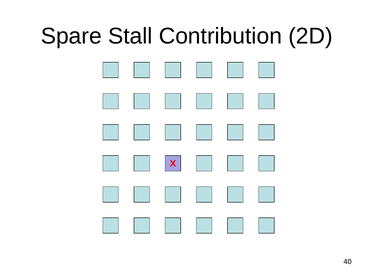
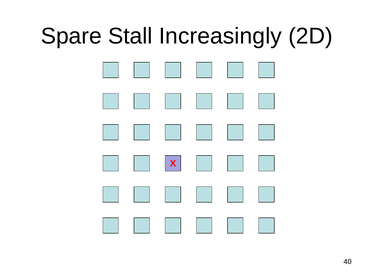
Contribution: Contribution -> Increasingly
